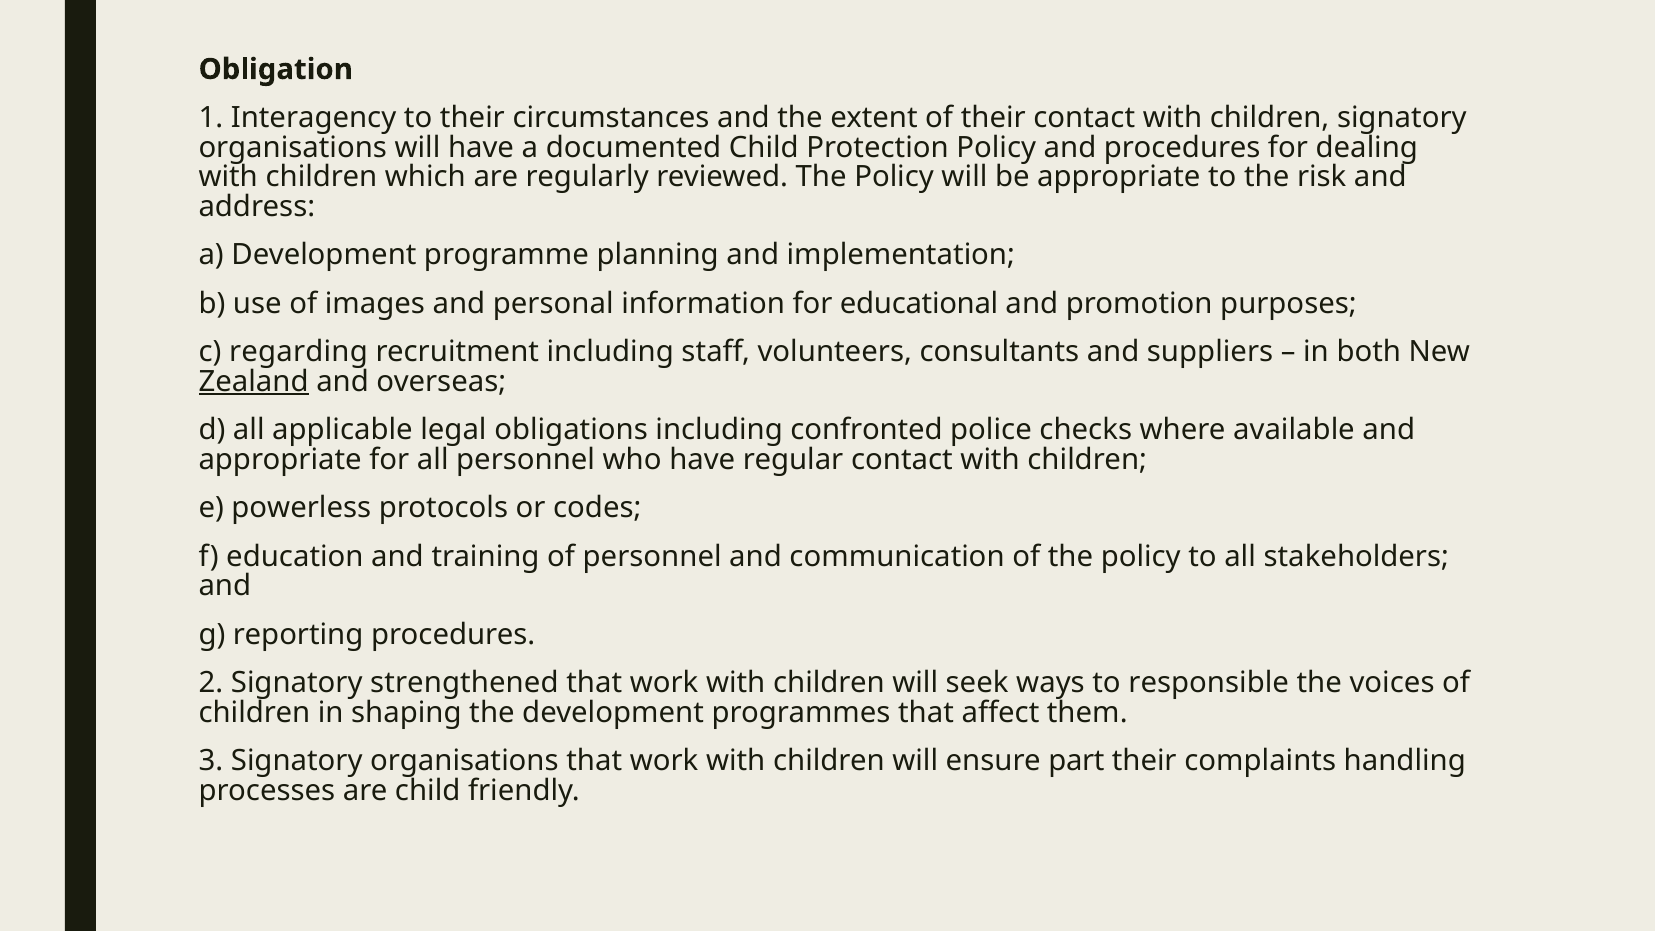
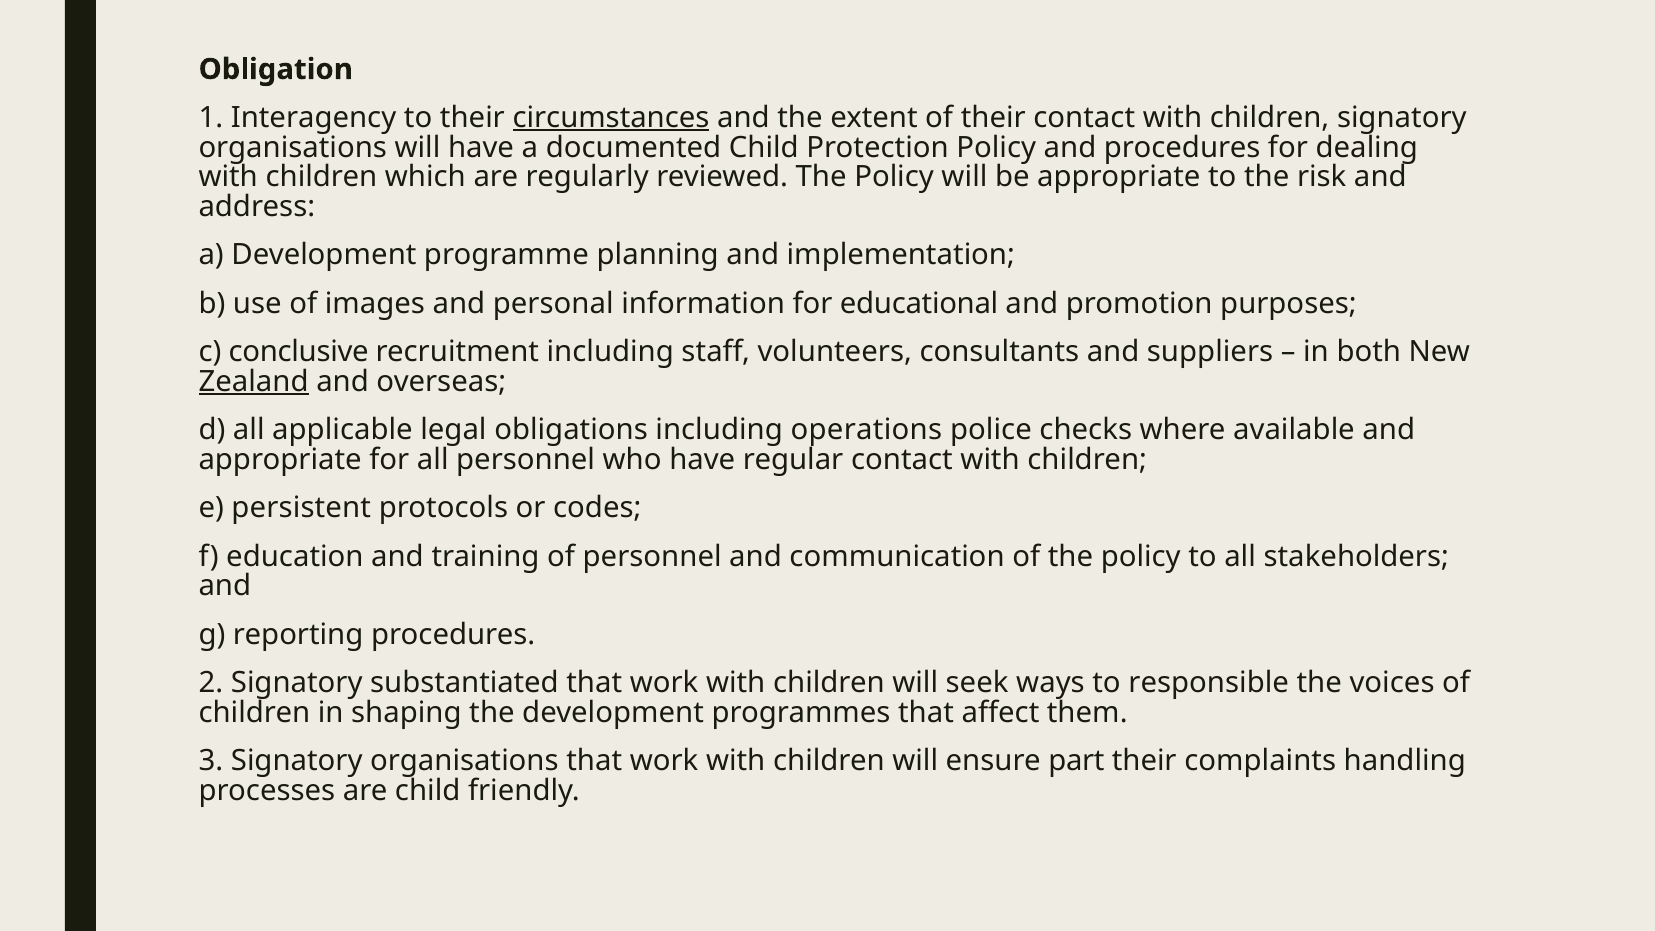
circumstances underline: none -> present
regarding: regarding -> conclusive
confronted: confronted -> operations
powerless: powerless -> persistent
strengthened: strengthened -> substantiated
